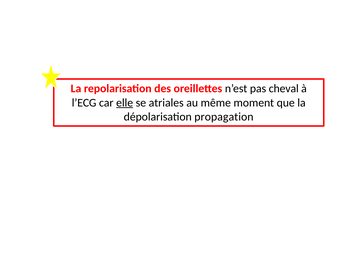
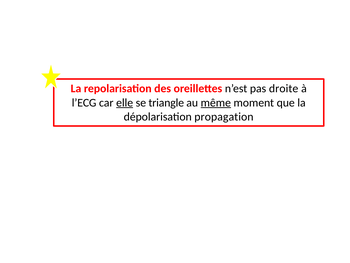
cheval: cheval -> droite
atriales: atriales -> triangle
même underline: none -> present
